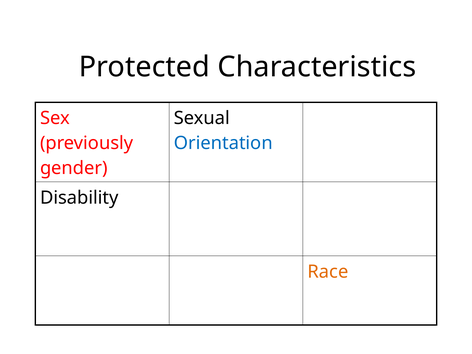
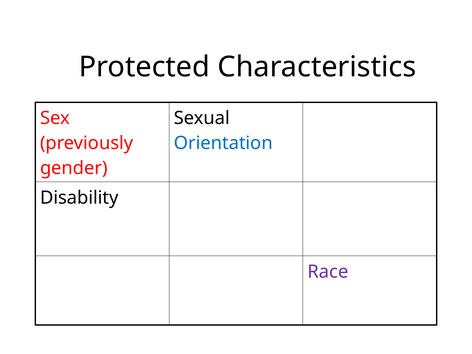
Race colour: orange -> purple
